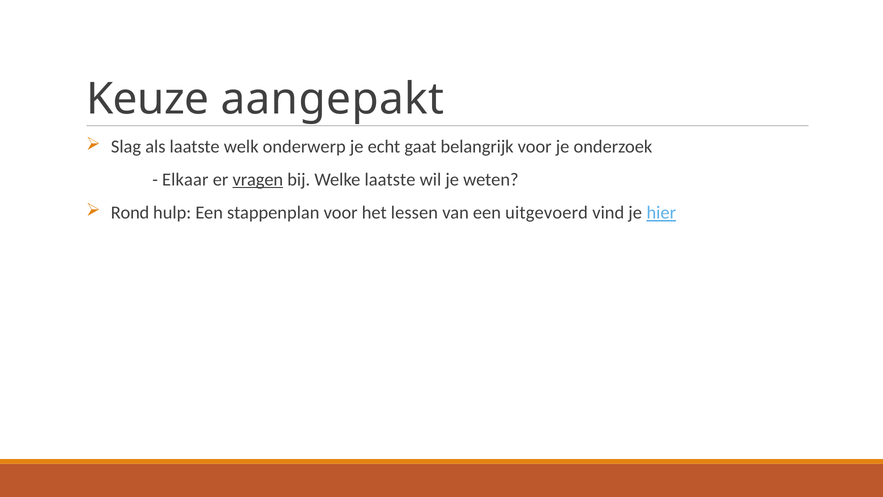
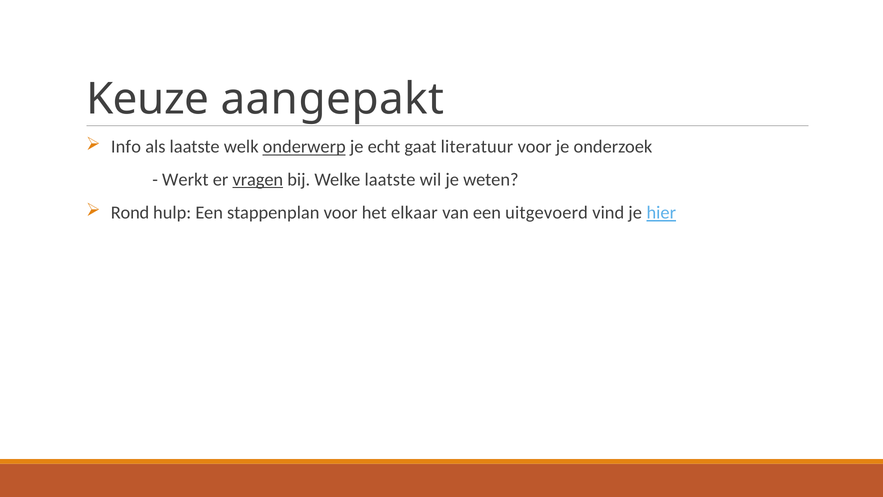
Slag: Slag -> Info
onderwerp underline: none -> present
belangrijk: belangrijk -> literatuur
Elkaar: Elkaar -> Werkt
lessen: lessen -> elkaar
